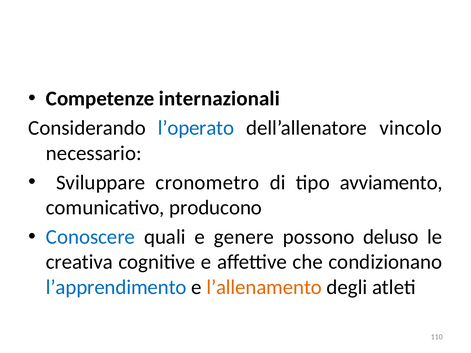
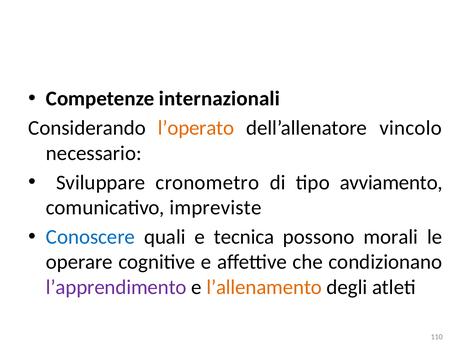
l’operato colour: blue -> orange
producono: producono -> impreviste
genere: genere -> tecnica
deluso: deluso -> morali
creativa: creativa -> operare
l’apprendimento colour: blue -> purple
